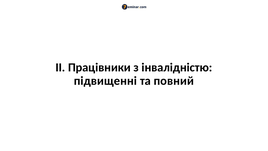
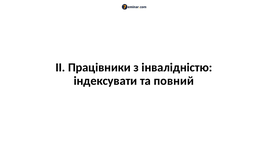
підвищенні: підвищенні -> індексувати
